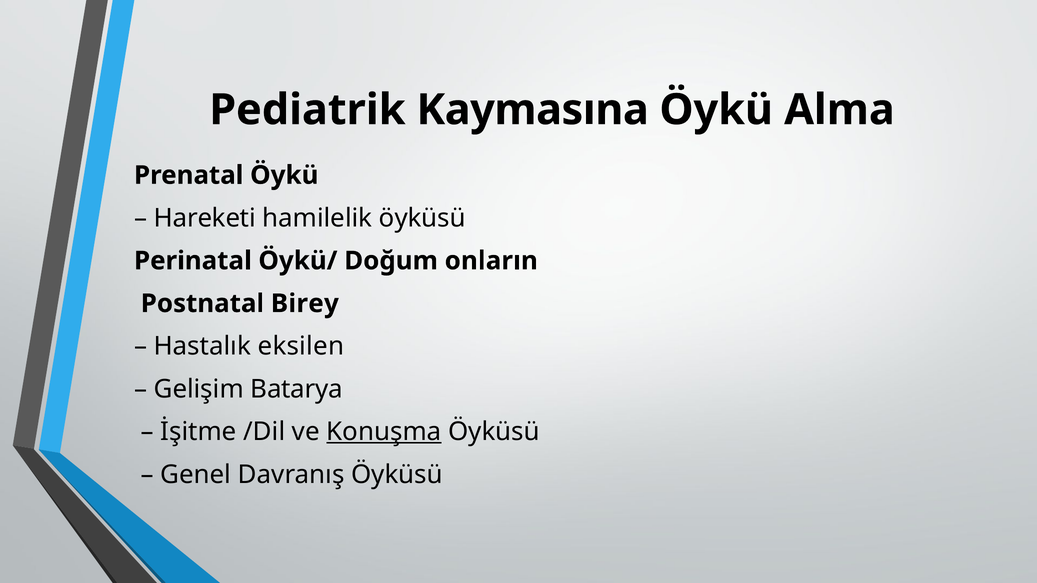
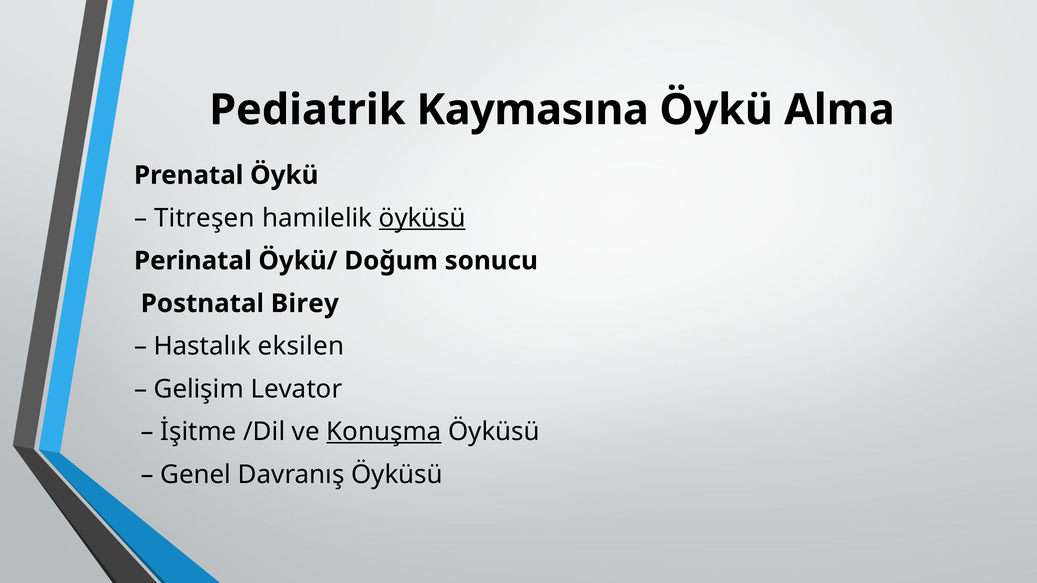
Hareketi: Hareketi -> Titreşen
öyküsü at (422, 218) underline: none -> present
onların: onların -> sonucu
Batarya: Batarya -> Levator
